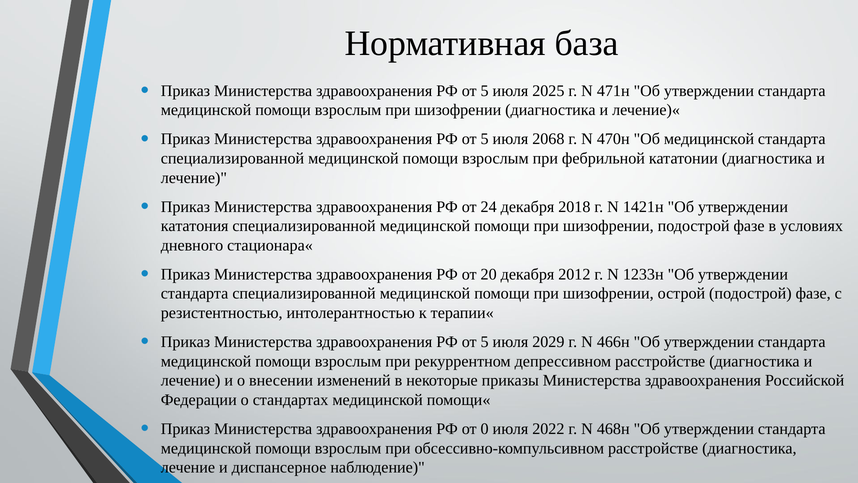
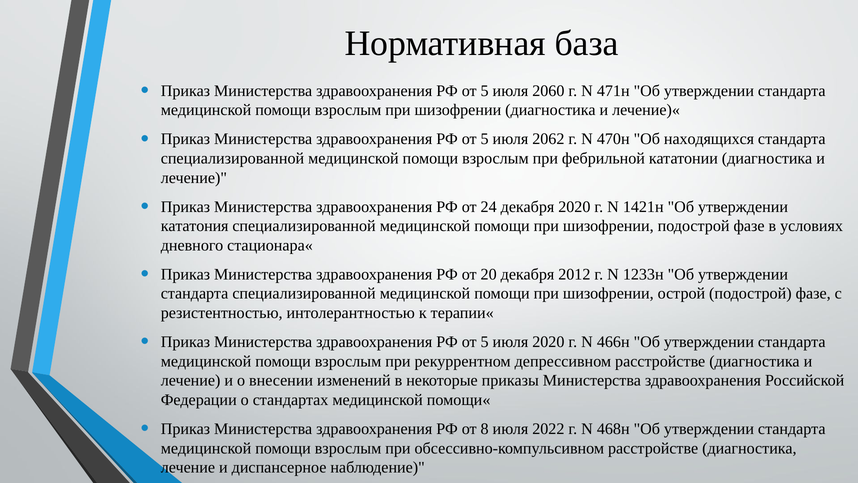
2025: 2025 -> 2060
2068: 2068 -> 2062
Об медицинской: медицинской -> находящихся
декабря 2018: 2018 -> 2020
июля 2029: 2029 -> 2020
0: 0 -> 8
